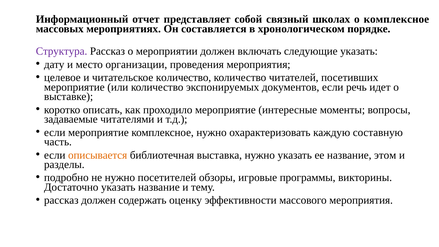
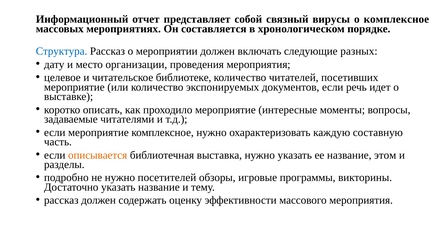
школах: школах -> вирусы
Структура colour: purple -> blue
следующие указать: указать -> разных
читательское количество: количество -> библиотеке
